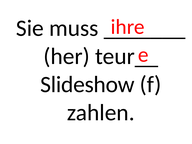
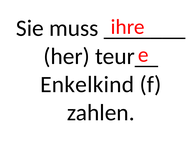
Slideshow: Slideshow -> Enkelkind
